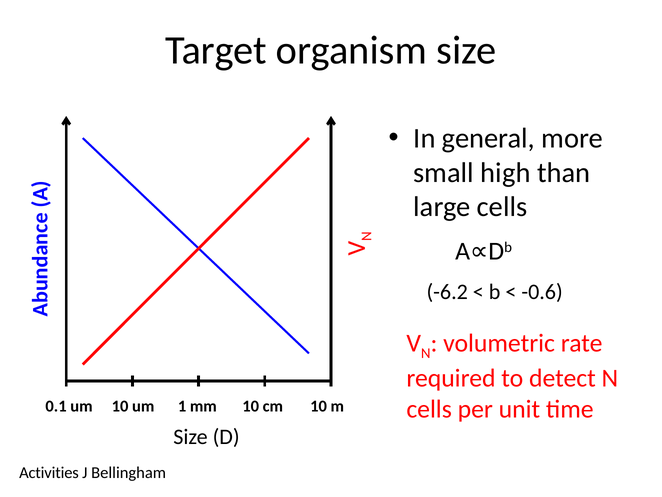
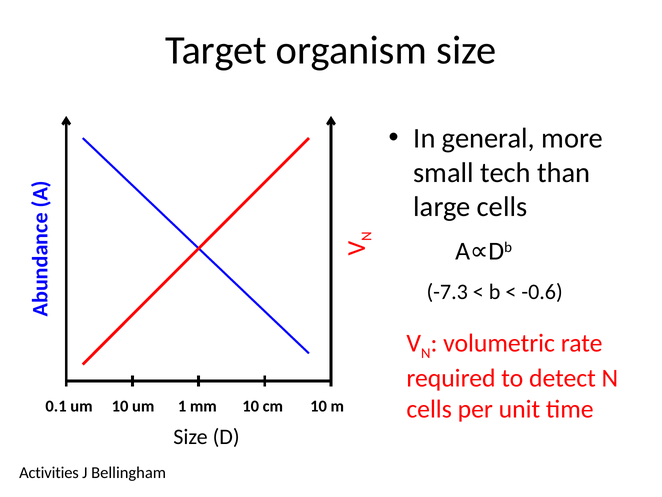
high: high -> tech
-6.2: -6.2 -> -7.3
